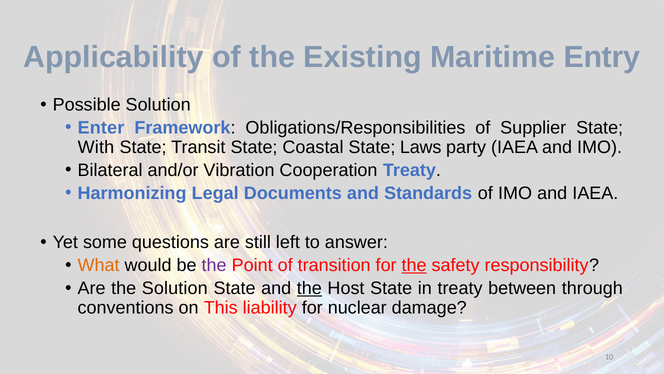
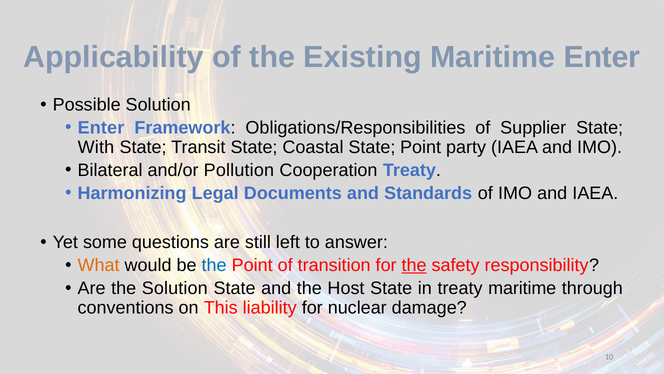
Maritime Entry: Entry -> Enter
State Laws: Laws -> Point
Vibration: Vibration -> Pollution
the at (214, 265) colour: purple -> blue
the at (309, 288) underline: present -> none
treaty between: between -> maritime
